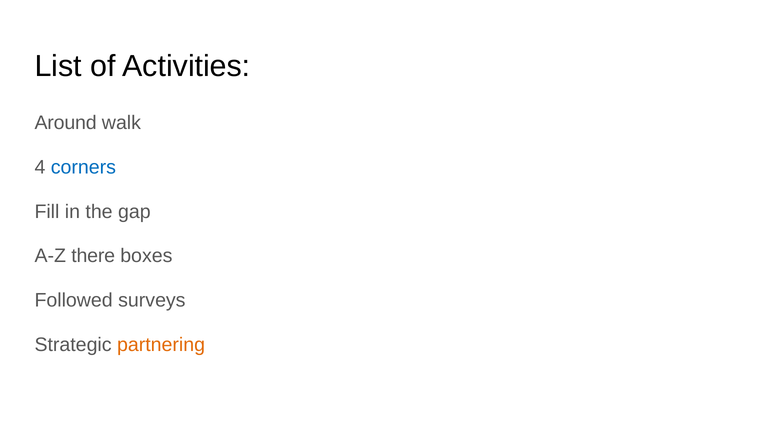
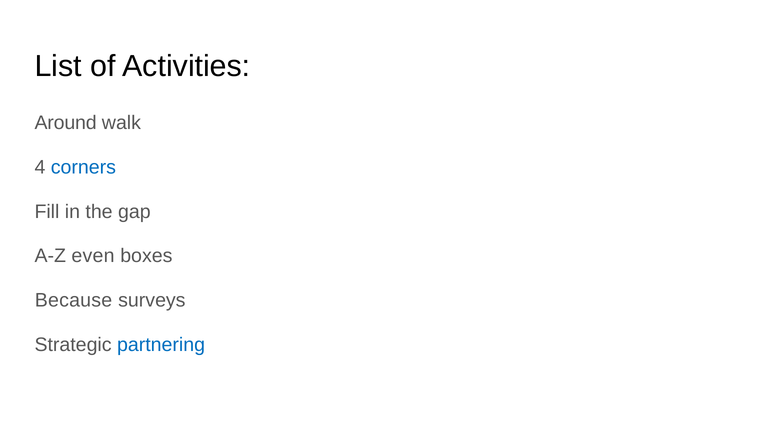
there: there -> even
Followed: Followed -> Because
partnering colour: orange -> blue
